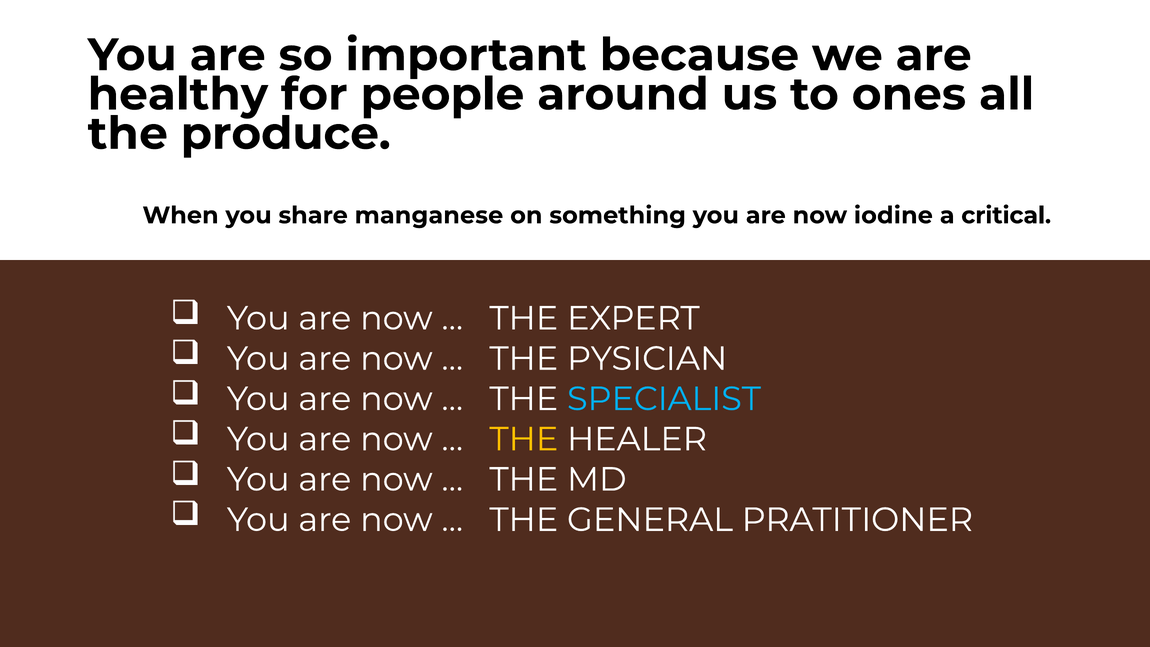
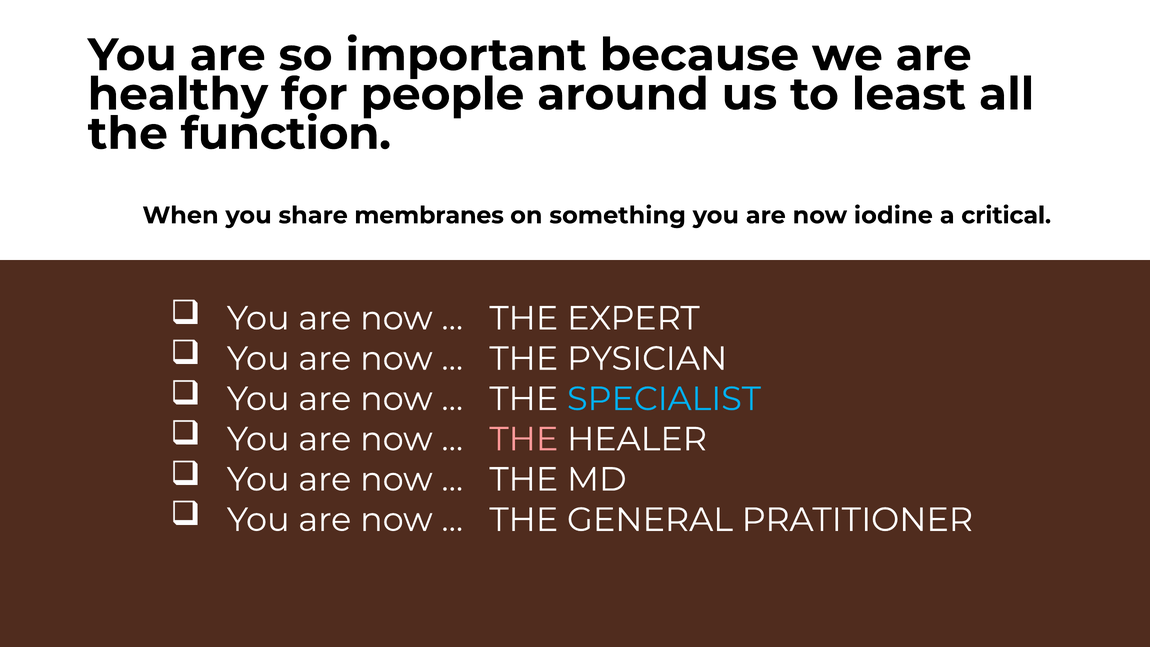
ones: ones -> least
produce: produce -> function
manganese: manganese -> membranes
THE at (524, 439) colour: yellow -> pink
